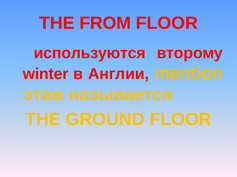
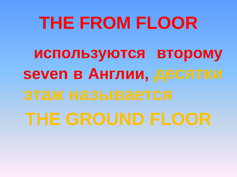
winter: winter -> seven
mention: mention -> десятки
